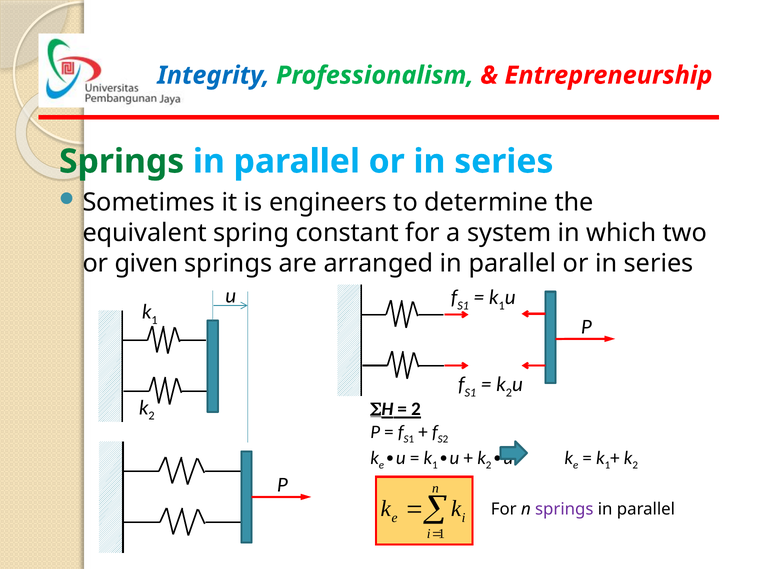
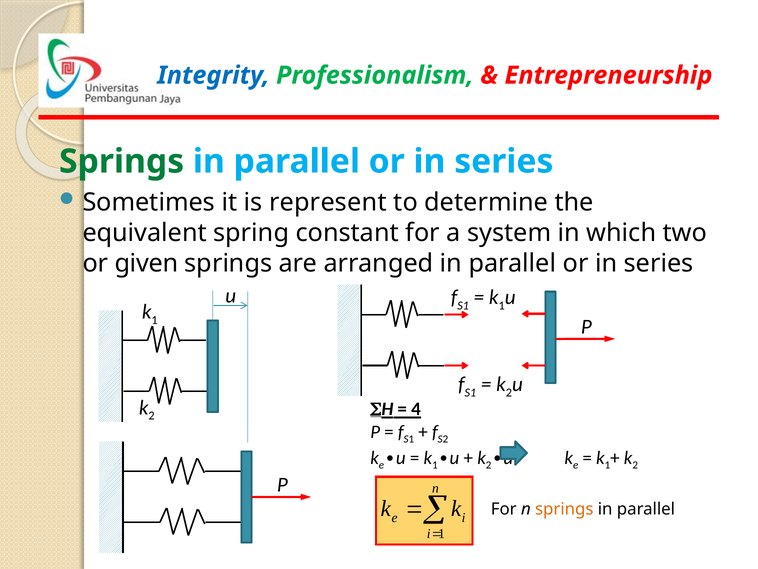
engineers: engineers -> represent
2 at (416, 409): 2 -> 4
springs at (564, 509) colour: purple -> orange
